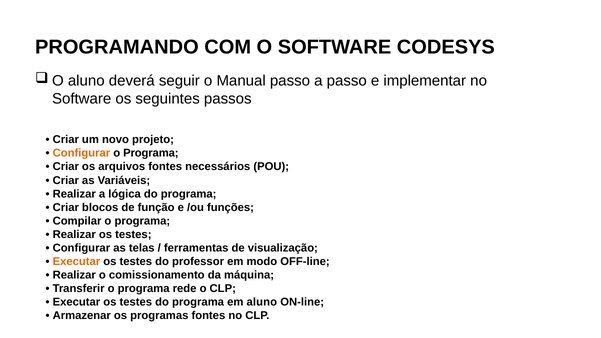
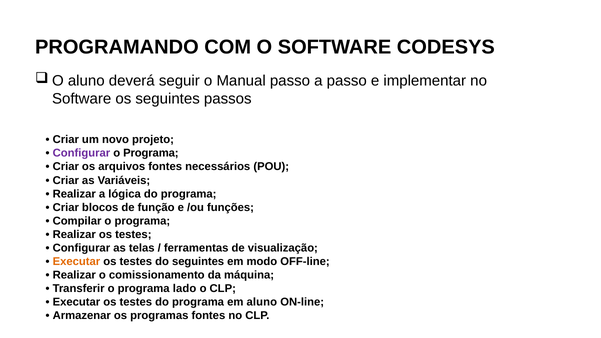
Configurar at (81, 153) colour: orange -> purple
do professor: professor -> seguintes
rede: rede -> lado
